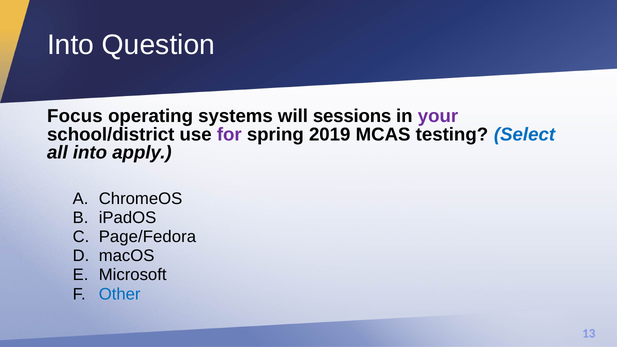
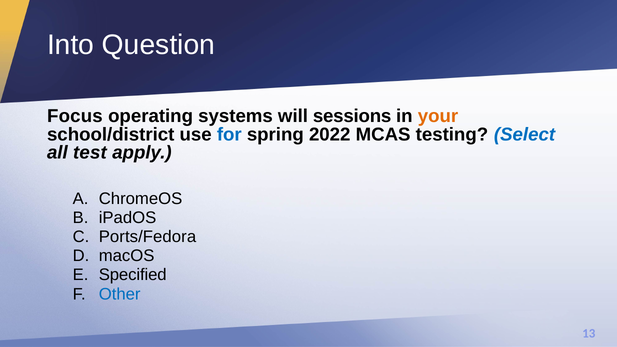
your colour: purple -> orange
for colour: purple -> blue
2019: 2019 -> 2022
all into: into -> test
Page/Fedora: Page/Fedora -> Ports/Fedora
Microsoft: Microsoft -> Specified
